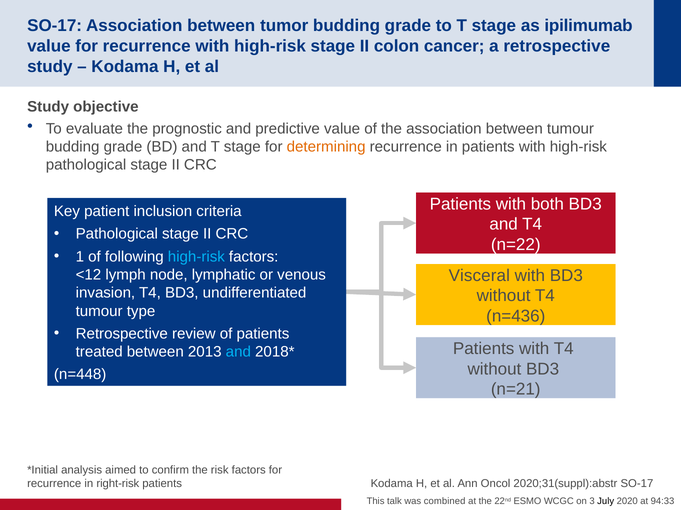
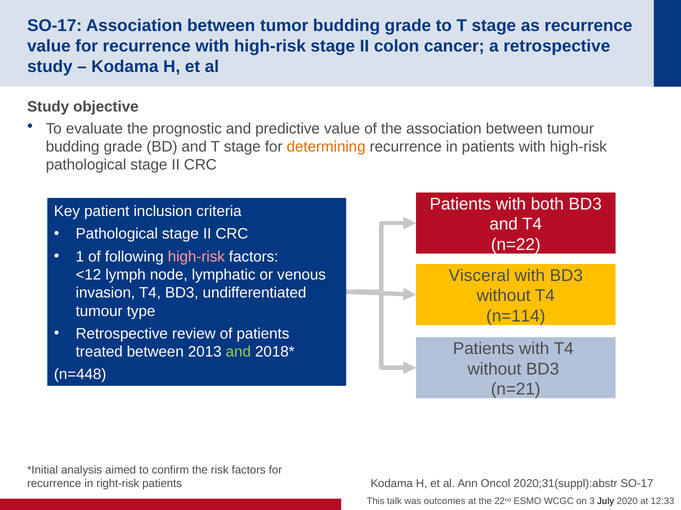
as ipilimumab: ipilimumab -> recurrence
high-risk at (196, 257) colour: light blue -> pink
n=436: n=436 -> n=114
and at (238, 352) colour: light blue -> light green
combined: combined -> outcomes
94:33: 94:33 -> 12:33
